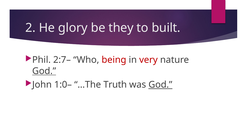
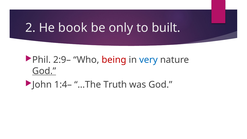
glory: glory -> book
they: they -> only
2:7–: 2:7– -> 2:9–
very colour: red -> blue
1:0–: 1:0– -> 1:4–
God at (160, 85) underline: present -> none
